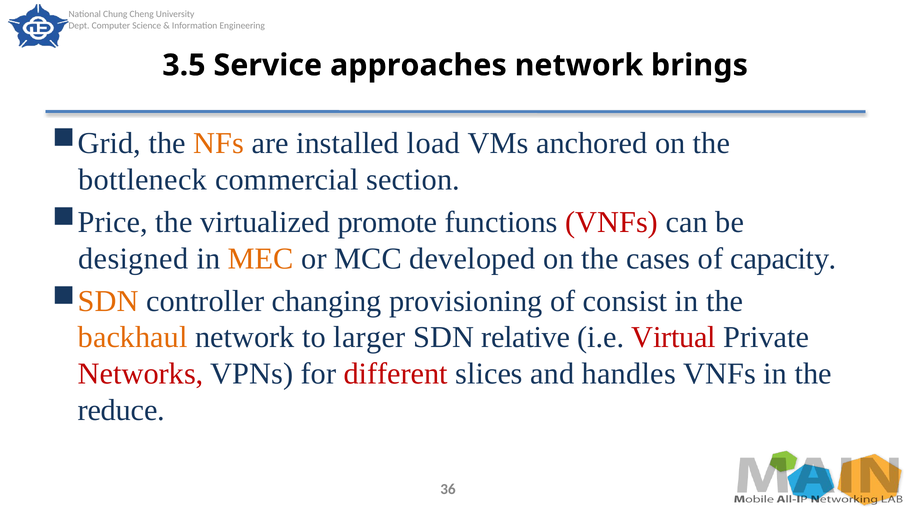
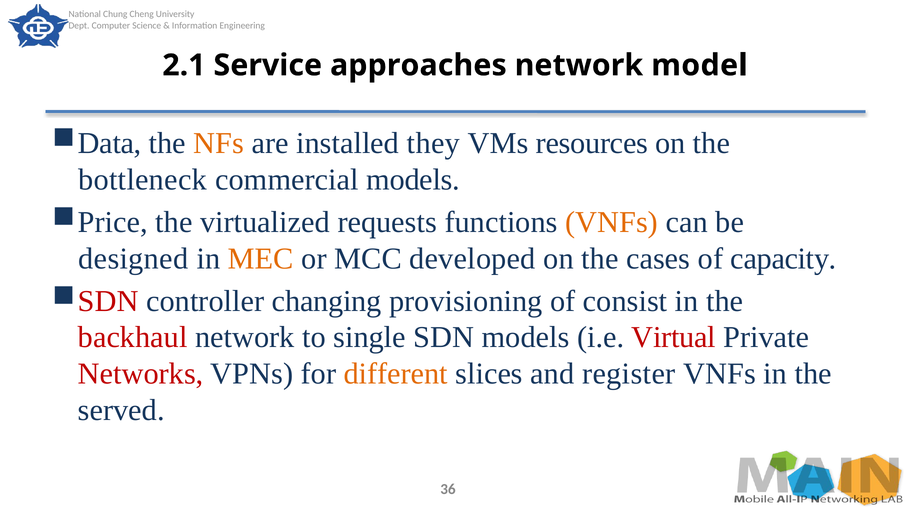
3.5: 3.5 -> 2.1
brings: brings -> model
Grid: Grid -> Data
load: load -> they
anchored: anchored -> resources
commercial section: section -> models
promote: promote -> requests
VNFs at (612, 222) colour: red -> orange
SDN at (108, 301) colour: orange -> red
backhaul colour: orange -> red
larger: larger -> single
SDN relative: relative -> models
different colour: red -> orange
handles: handles -> register
reduce: reduce -> served
